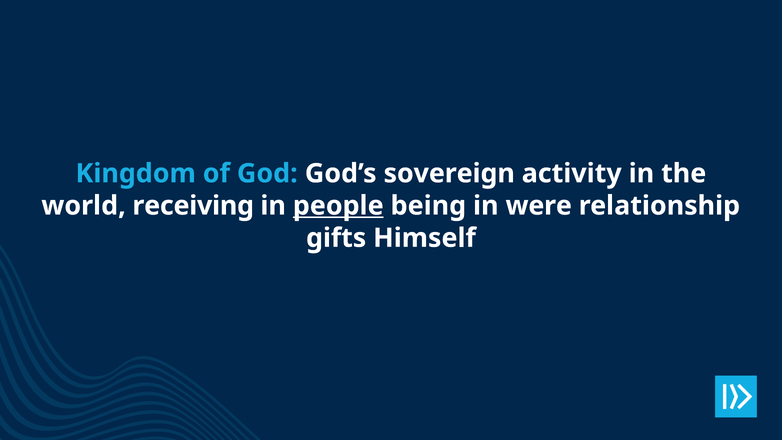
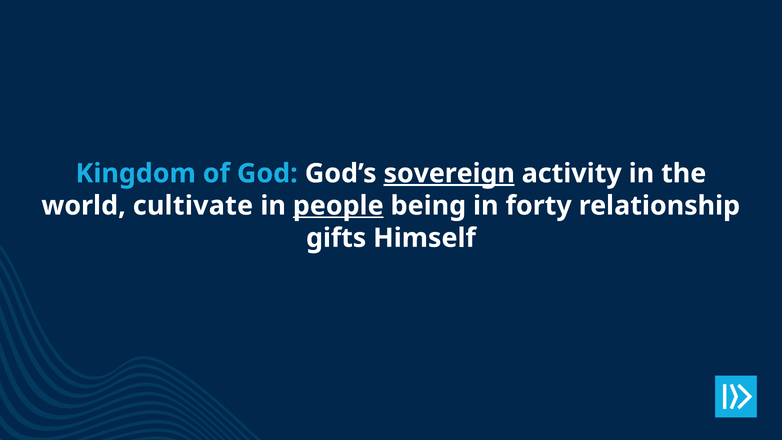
sovereign underline: none -> present
receiving: receiving -> cultivate
were: were -> forty
